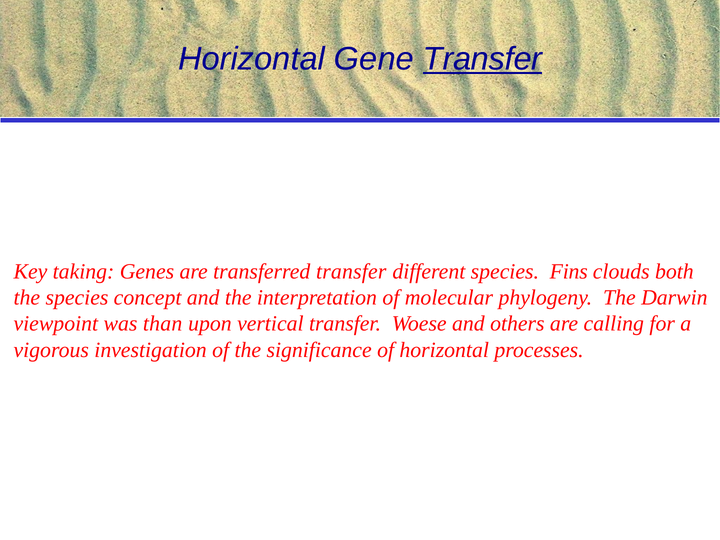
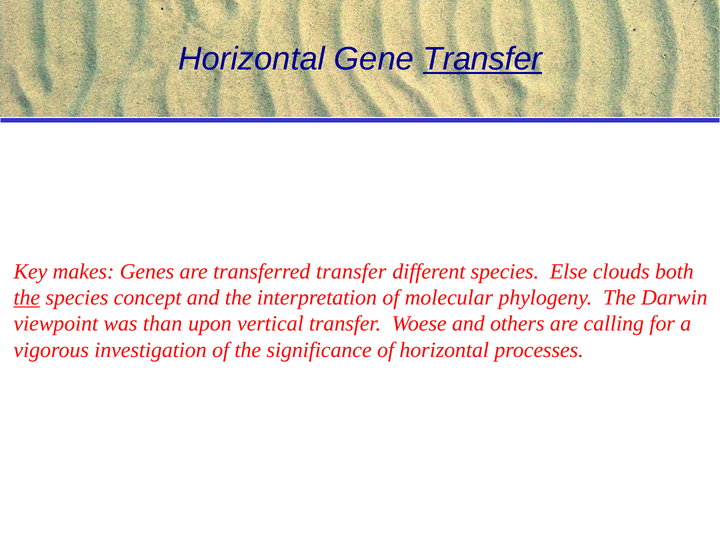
taking: taking -> makes
Fins: Fins -> Else
the at (27, 298) underline: none -> present
